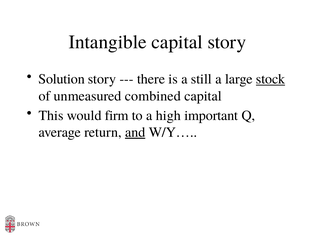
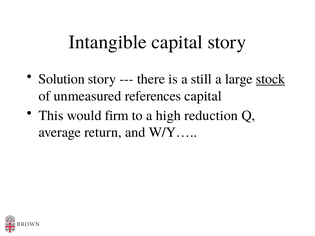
combined: combined -> references
important: important -> reduction
and underline: present -> none
